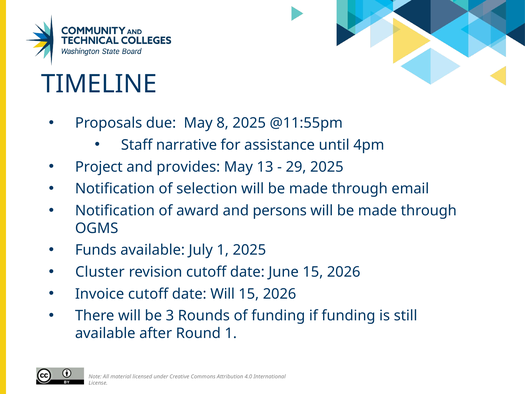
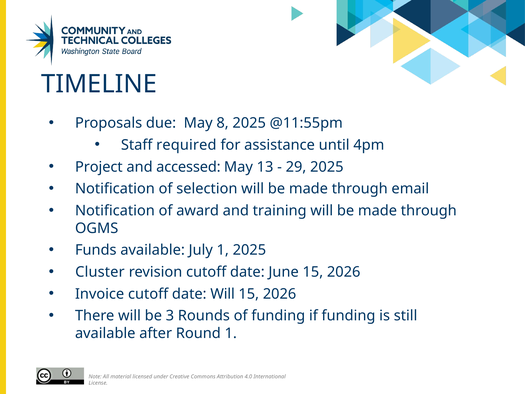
narrative: narrative -> required
provides: provides -> accessed
persons: persons -> training
